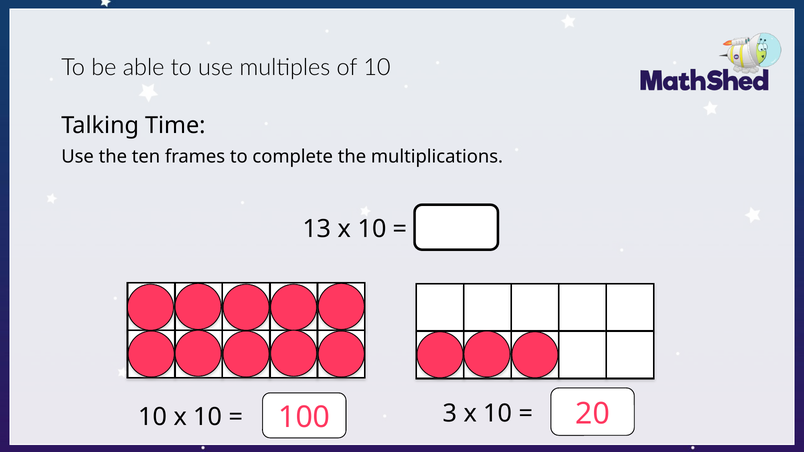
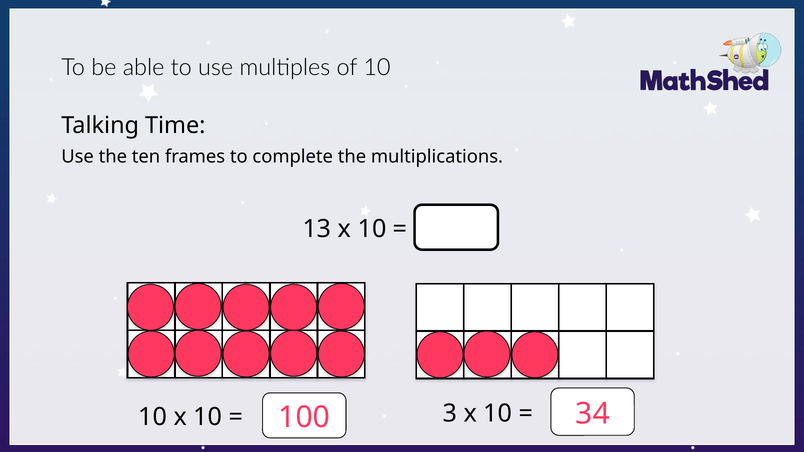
20: 20 -> 34
